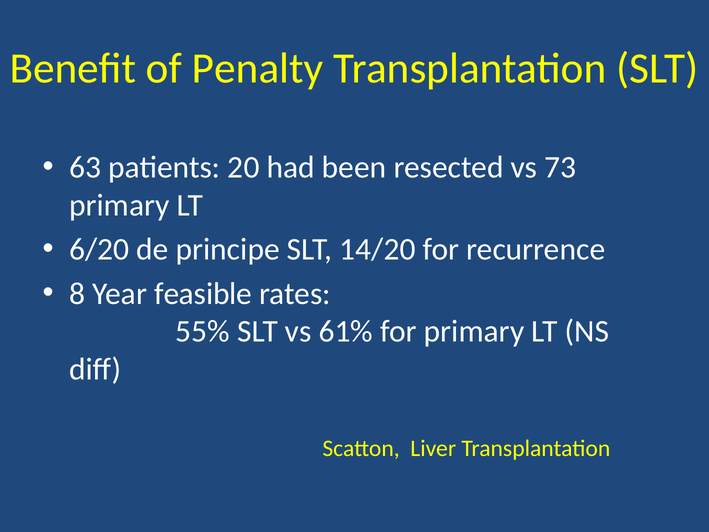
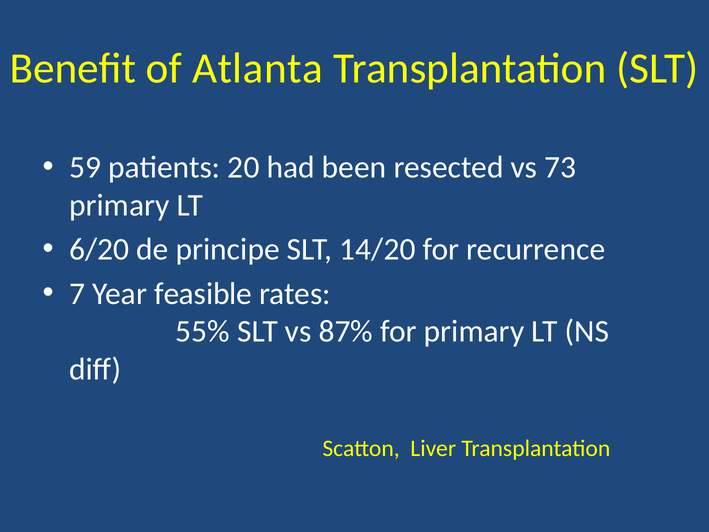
Penalty: Penalty -> Atlanta
63: 63 -> 59
8: 8 -> 7
61%: 61% -> 87%
